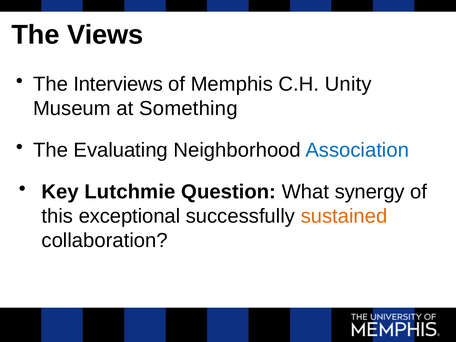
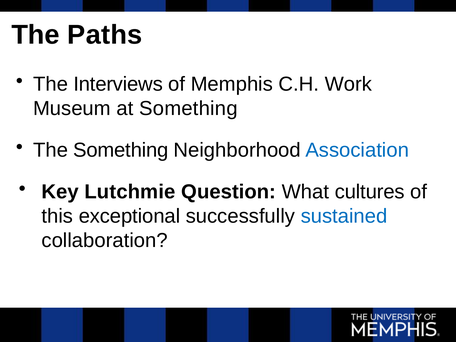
Views: Views -> Paths
Unity: Unity -> Work
The Evaluating: Evaluating -> Something
synergy: synergy -> cultures
sustained colour: orange -> blue
